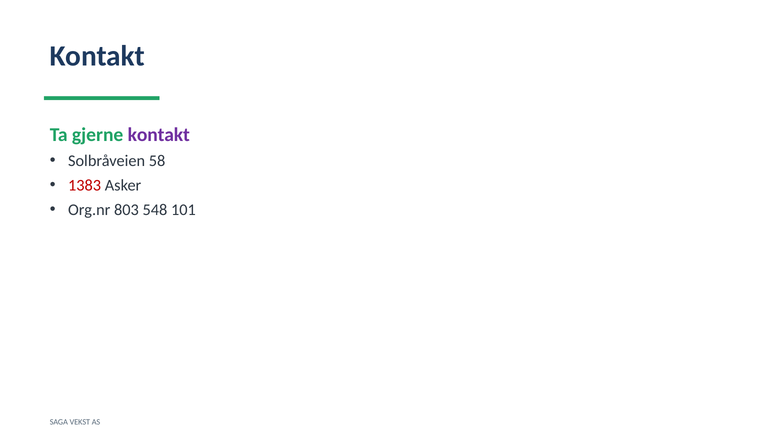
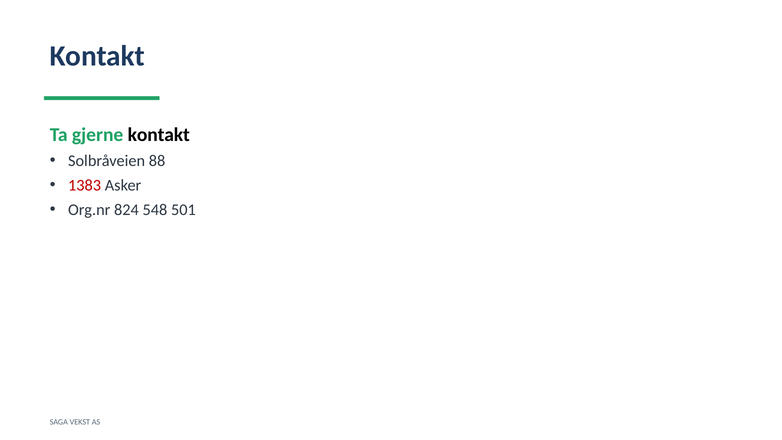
kontakt at (159, 135) colour: purple -> black
58: 58 -> 88
803: 803 -> 824
101: 101 -> 501
